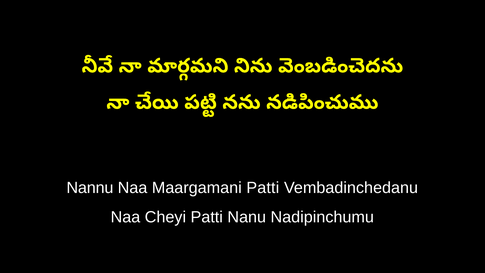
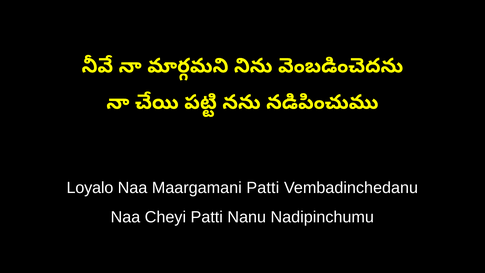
Nannu: Nannu -> Loyalo
